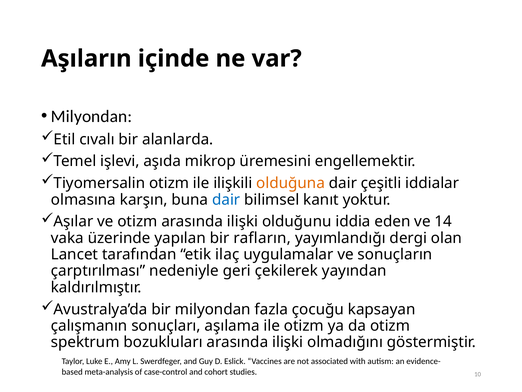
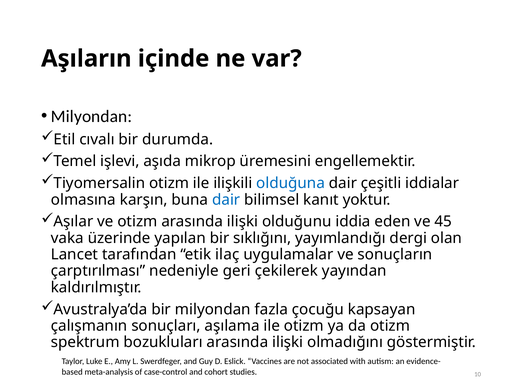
alanlarda: alanlarda -> durumda
olduğuna colour: orange -> blue
14: 14 -> 45
rafların: rafların -> sıklığını
